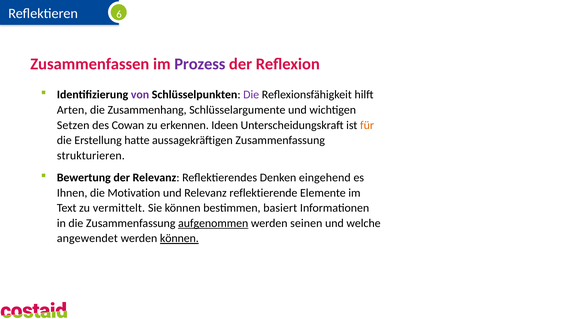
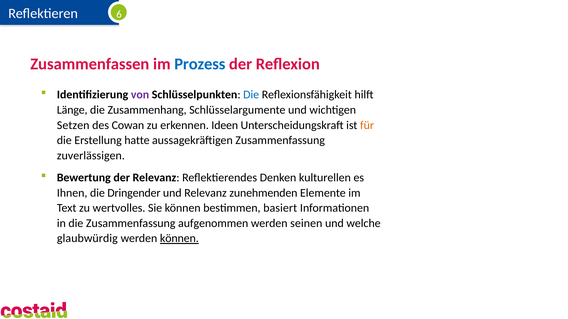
Prozess colour: purple -> blue
Die at (251, 95) colour: purple -> blue
Arten: Arten -> Länge
strukturieren: strukturieren -> zuverlässigen
eingehend: eingehend -> kulturellen
Motivation: Motivation -> Dringender
reflektierende: reflektierende -> zunehmenden
vermittelt: vermittelt -> wertvolles
aufgenommen underline: present -> none
angewendet: angewendet -> glaubwürdig
